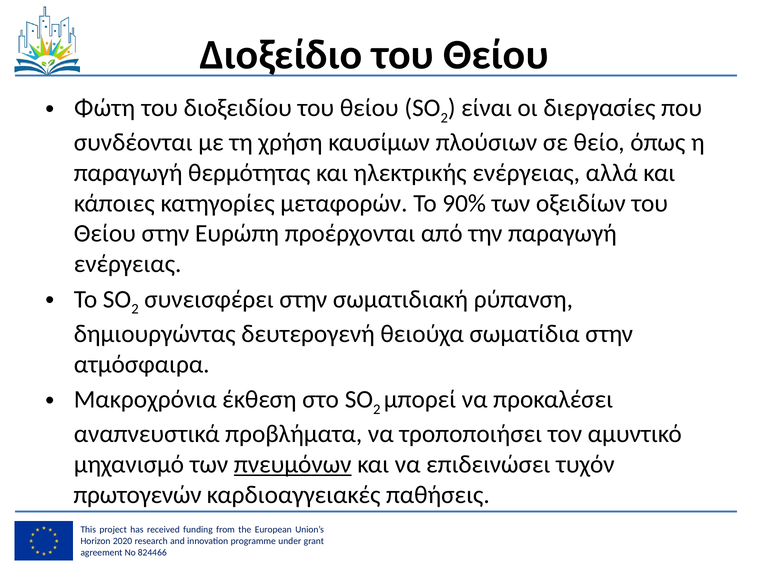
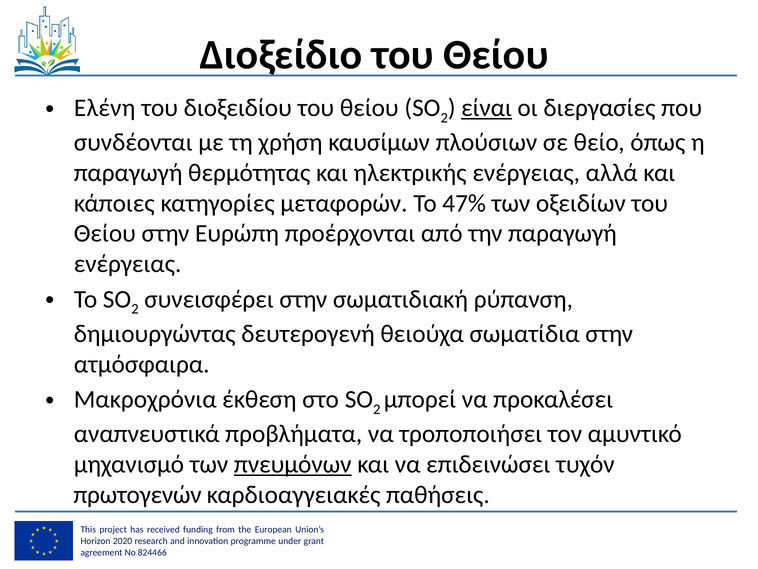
Φώτη: Φώτη -> Ελένη
είναι underline: none -> present
90%: 90% -> 47%
